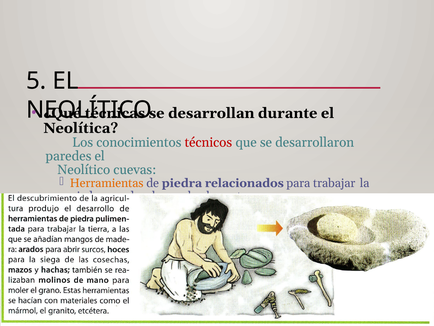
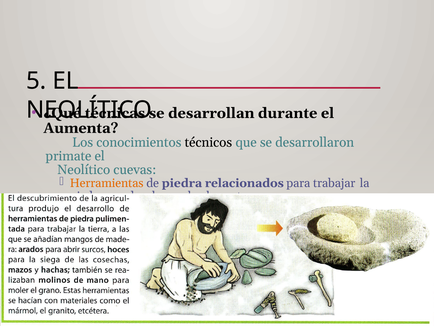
Neolítica: Neolítica -> Aumenta
técnicos colour: red -> black
paredes: paredes -> primate
